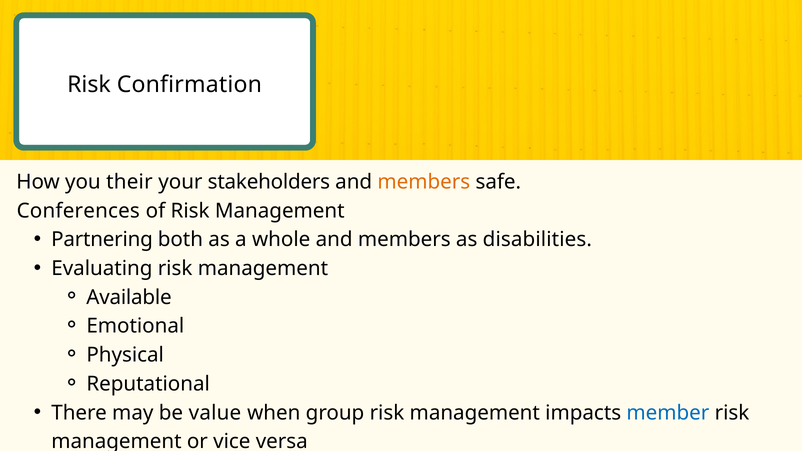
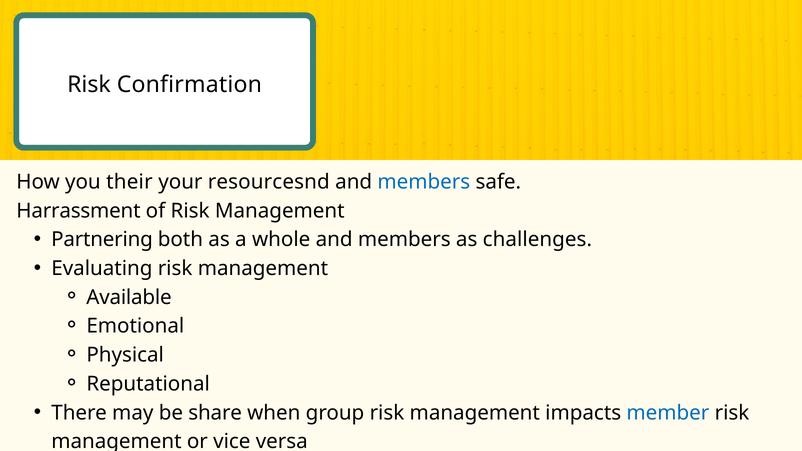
stakeholders: stakeholders -> resourcesnd
members at (424, 182) colour: orange -> blue
Conferences: Conferences -> Harrassment
disabilities: disabilities -> challenges
value: value -> share
